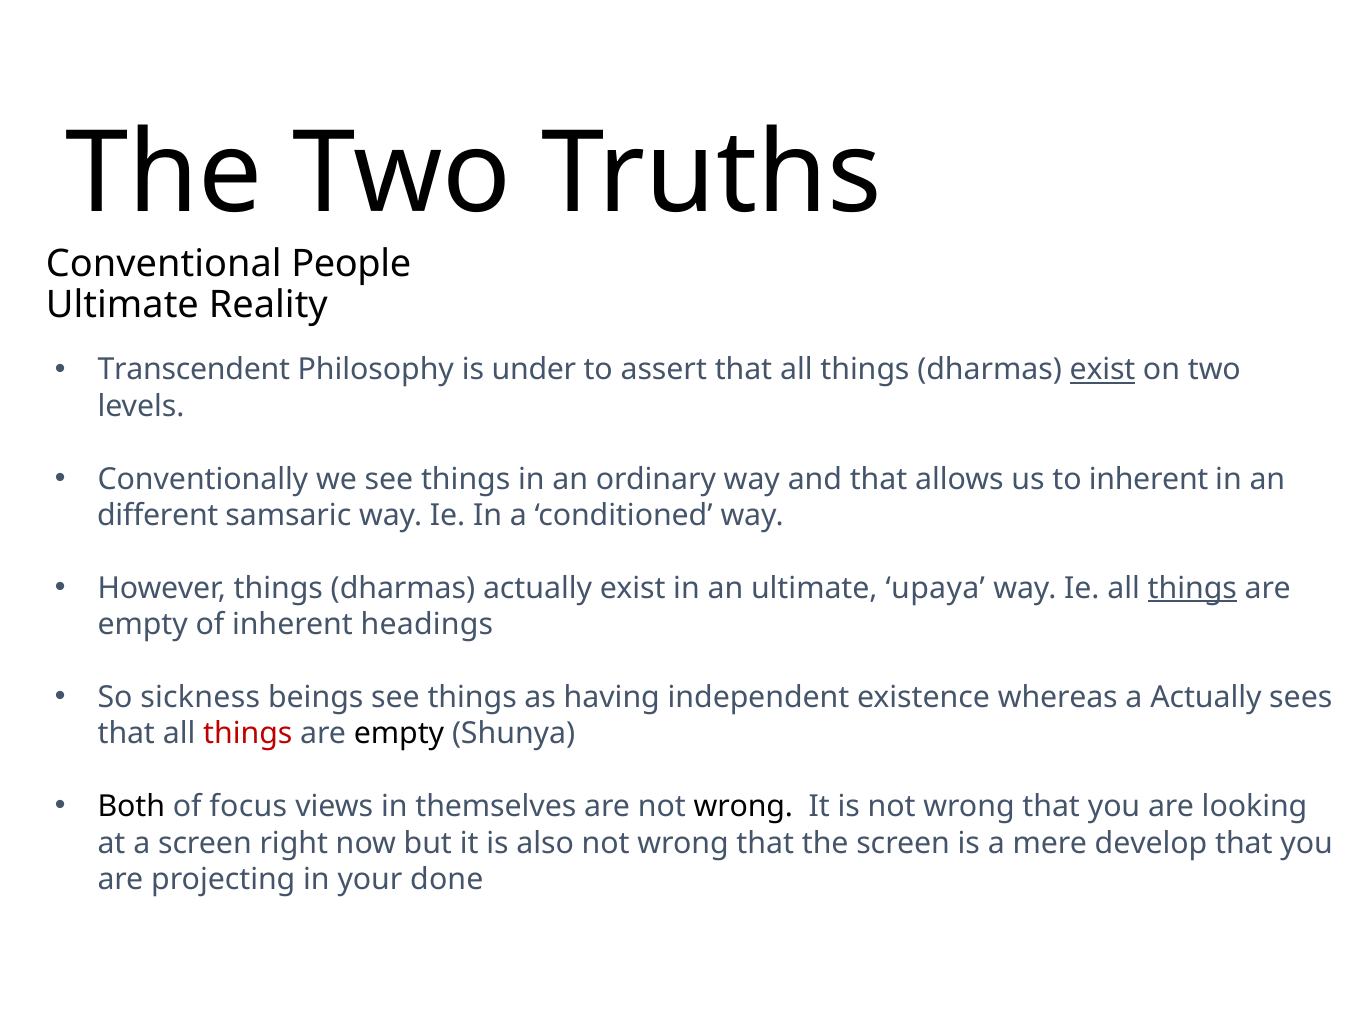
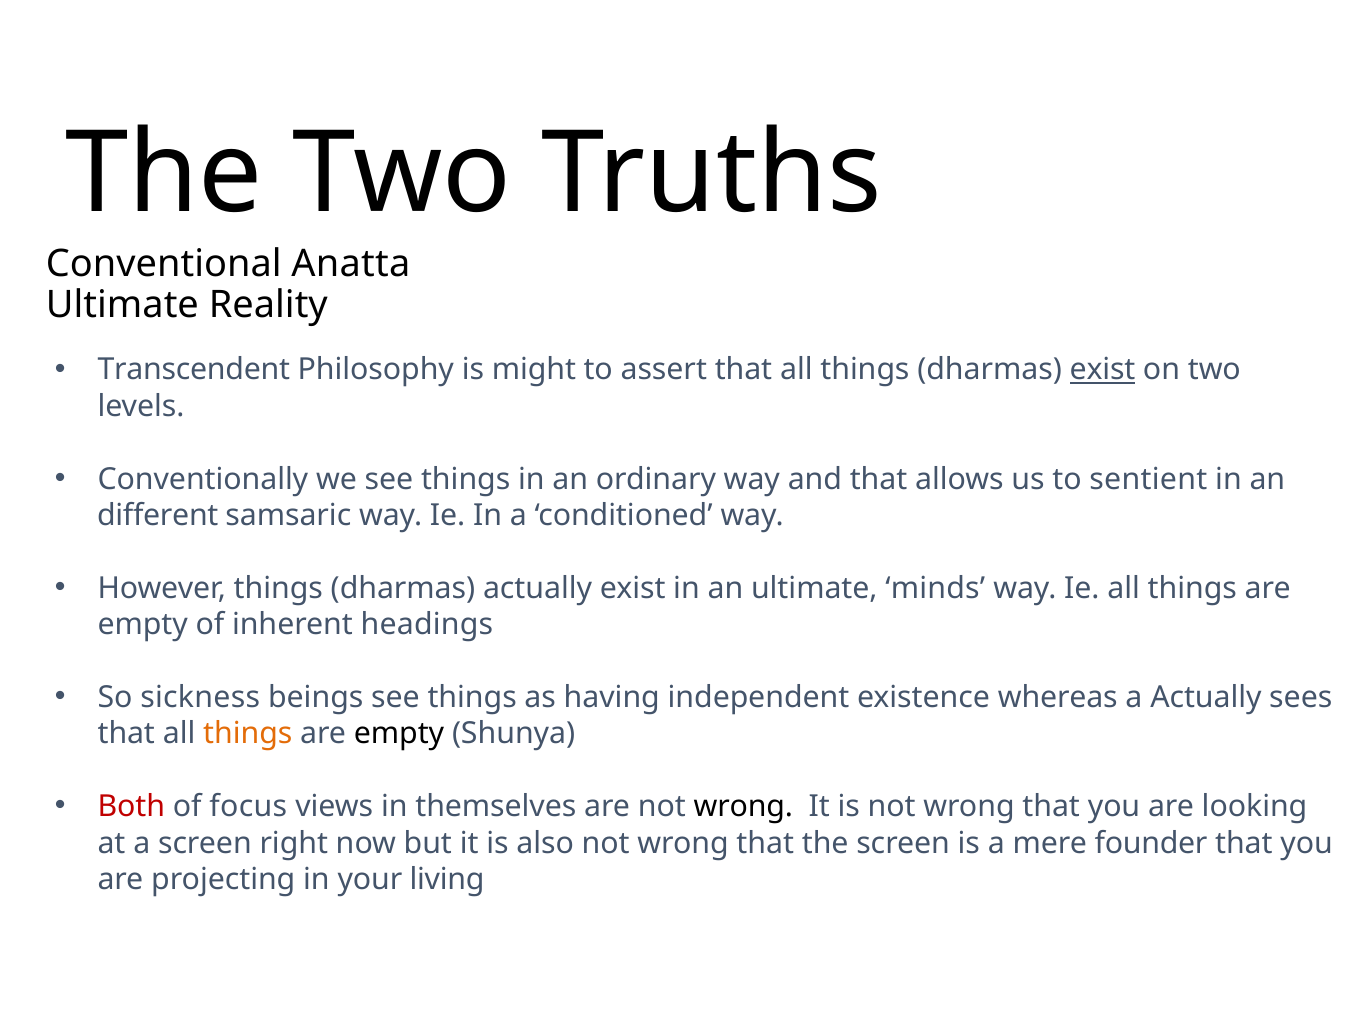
People: People -> Anatta
under: under -> might
to inherent: inherent -> sentient
upaya: upaya -> minds
things at (1192, 588) underline: present -> none
things at (248, 734) colour: red -> orange
Both colour: black -> red
develop: develop -> founder
done: done -> living
